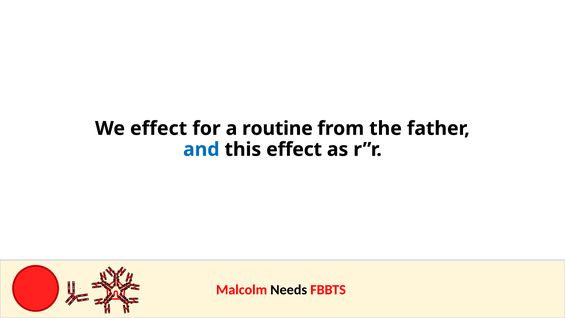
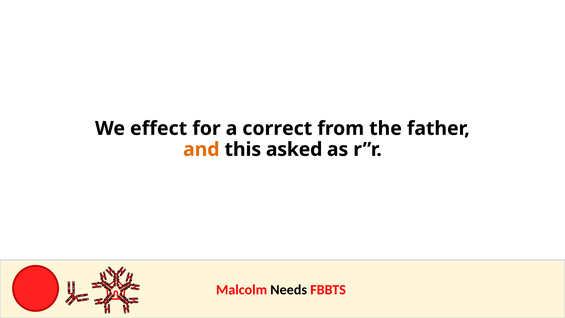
routine: routine -> correct
and colour: blue -> orange
this effect: effect -> asked
